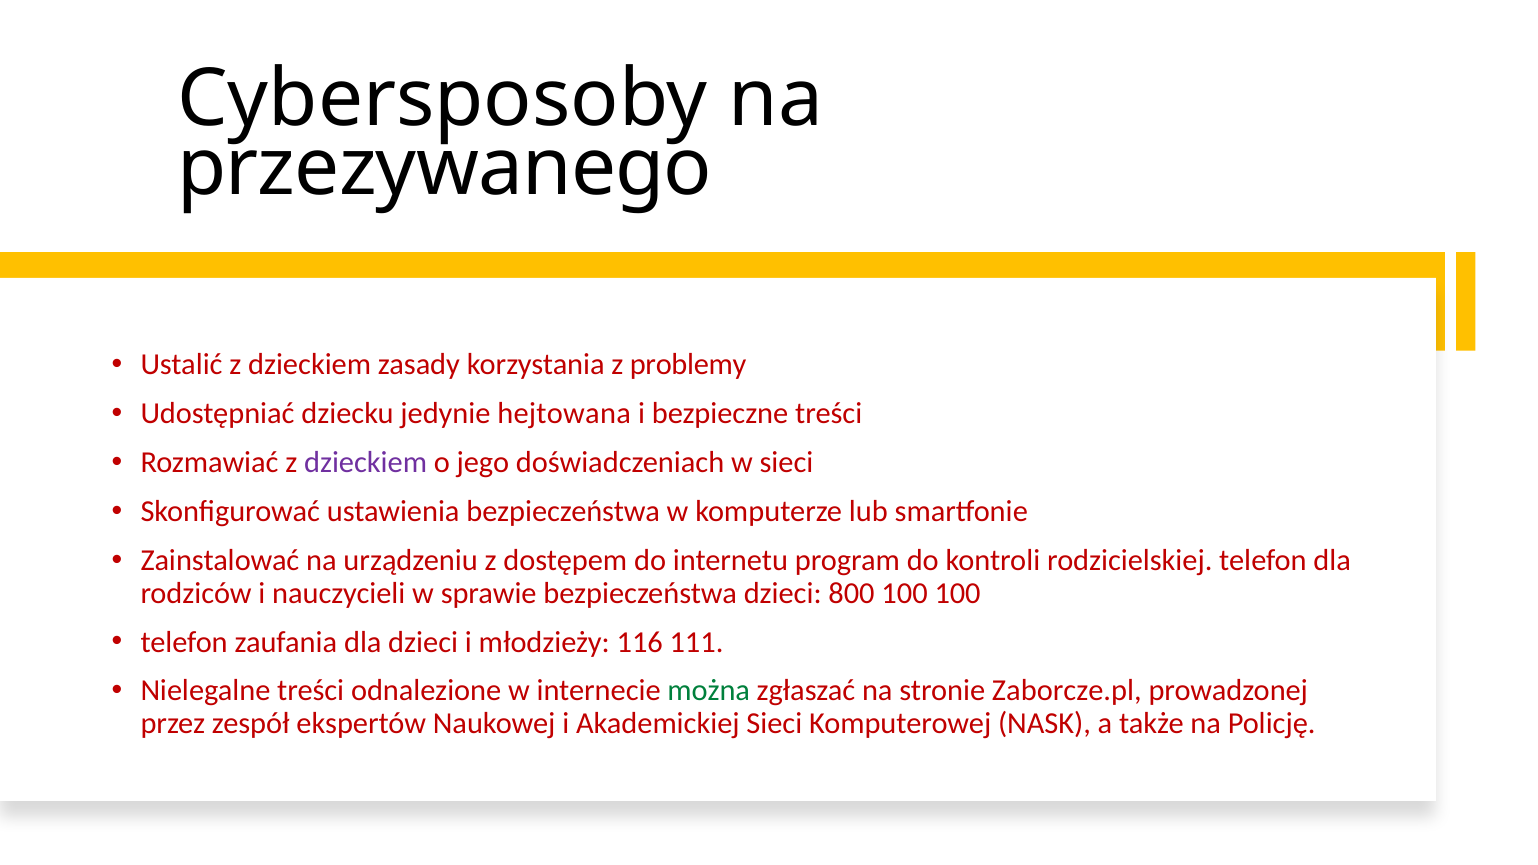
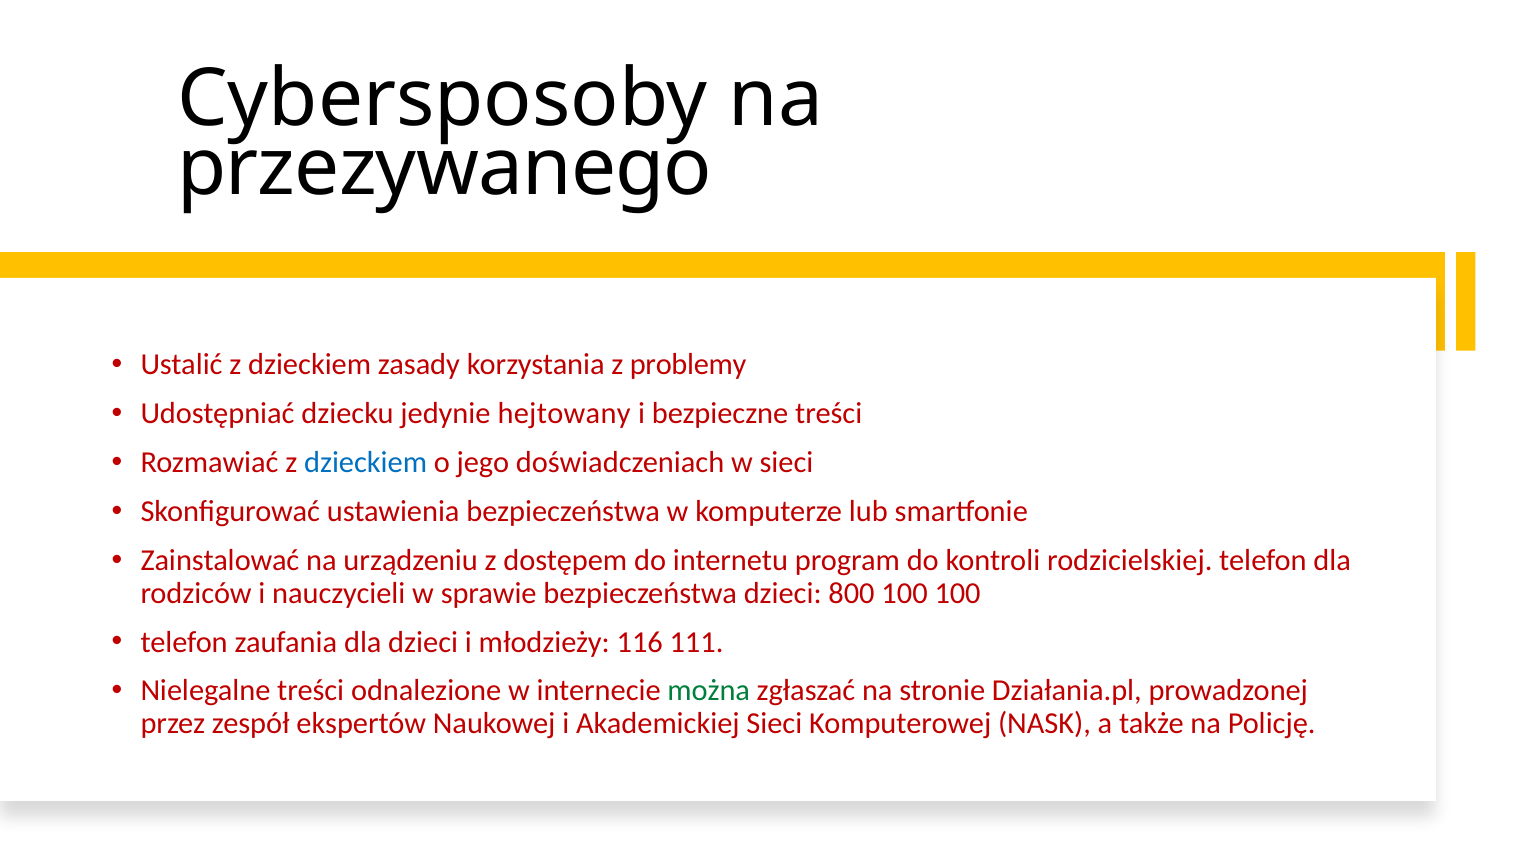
hejtowana: hejtowana -> hejtowany
dzieckiem at (366, 463) colour: purple -> blue
Zaborcze.pl: Zaborcze.pl -> Działania.pl
